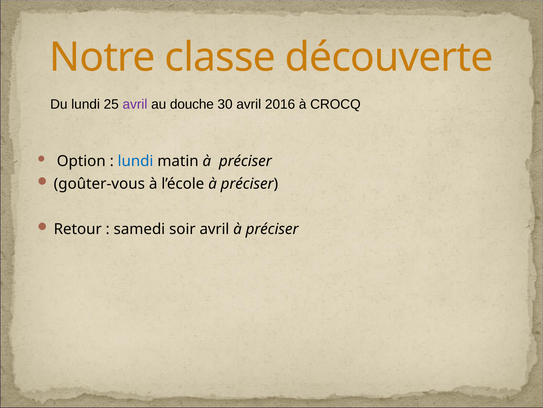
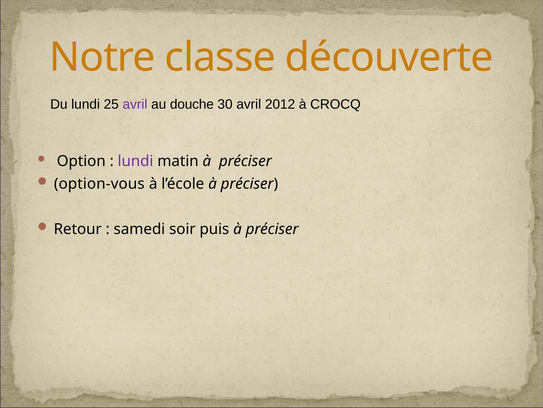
2016: 2016 -> 2012
lundi at (136, 161) colour: blue -> purple
goûter-vous: goûter-vous -> option-vous
soir avril: avril -> puis
